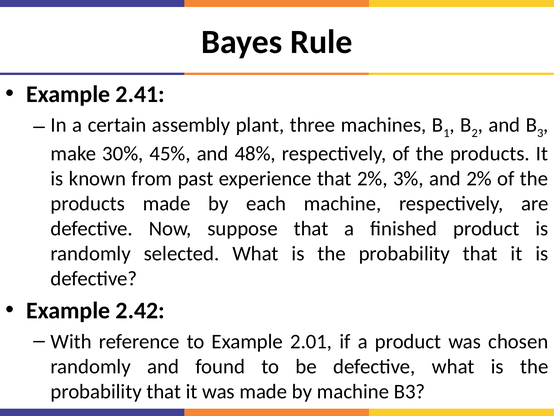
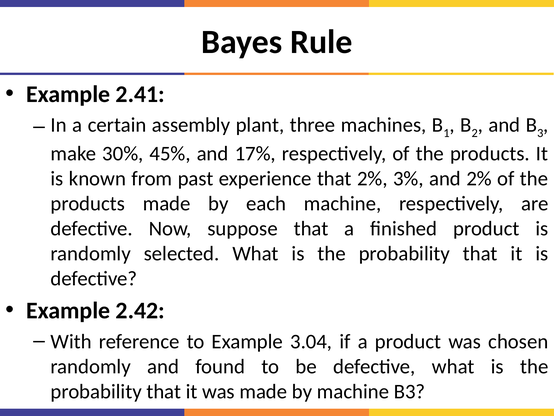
48%: 48% -> 17%
2.01: 2.01 -> 3.04
